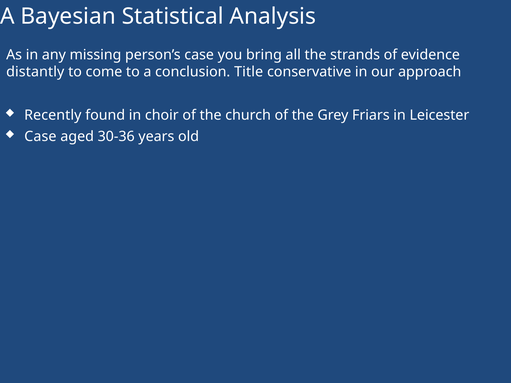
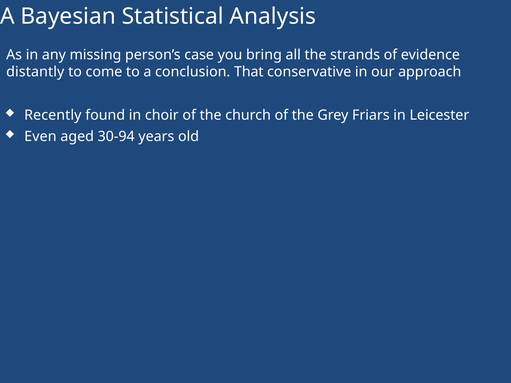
Title: Title -> That
Case at (40, 136): Case -> Even
30-36: 30-36 -> 30-94
